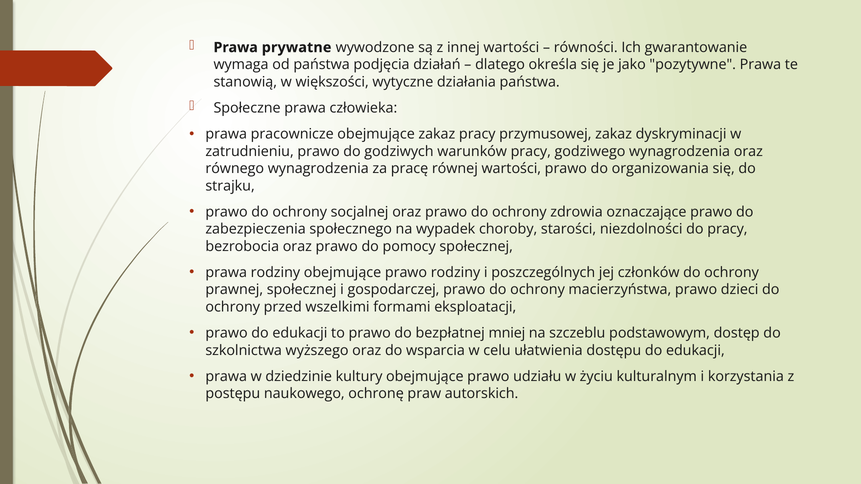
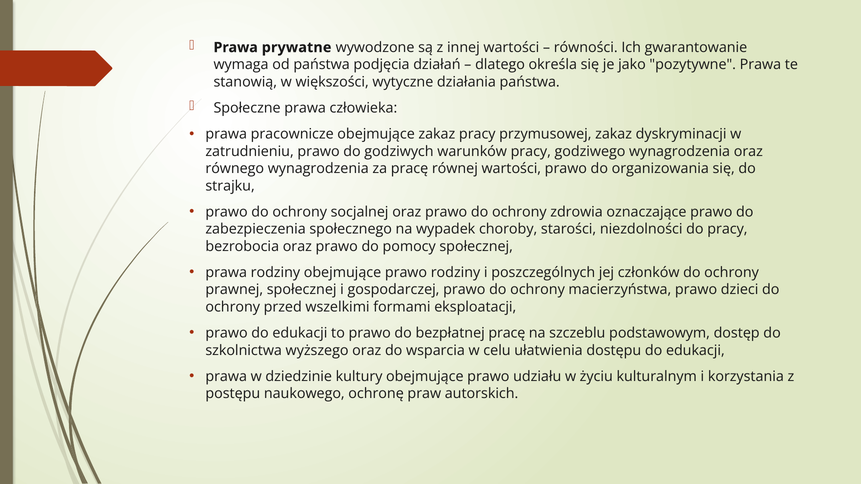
bezpłatnej mniej: mniej -> pracę
